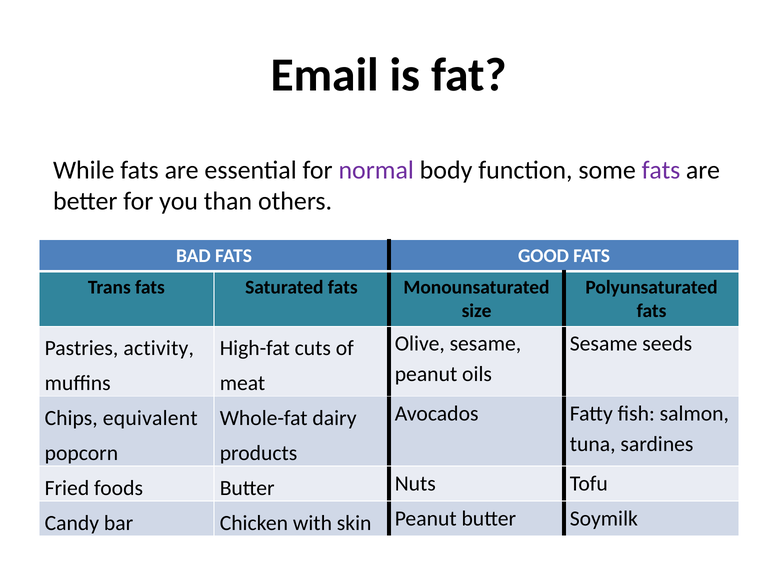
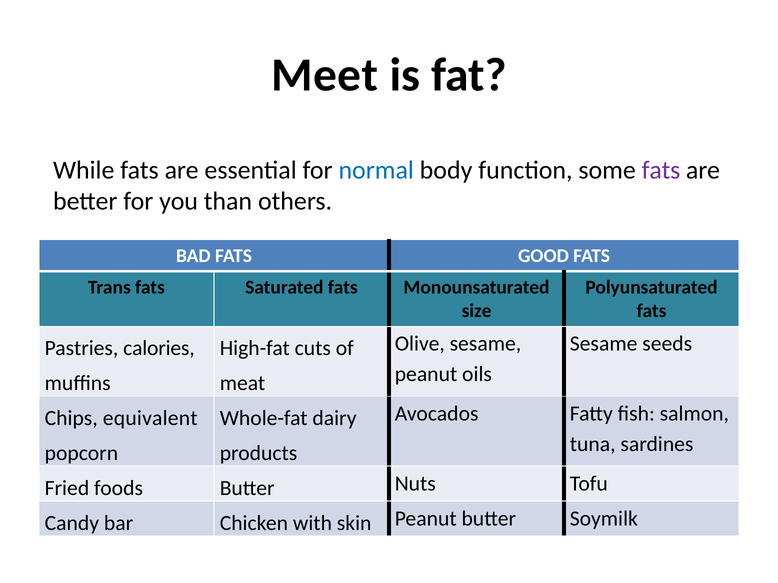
Email: Email -> Meet
normal colour: purple -> blue
activity: activity -> calories
